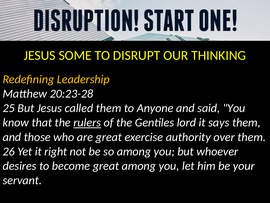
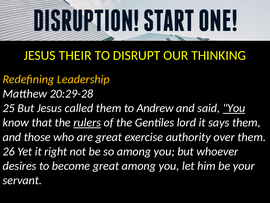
SOME: SOME -> THEIR
20:23-28: 20:23-28 -> 20:29-28
Anyone: Anyone -> Andrew
You at (234, 108) underline: none -> present
